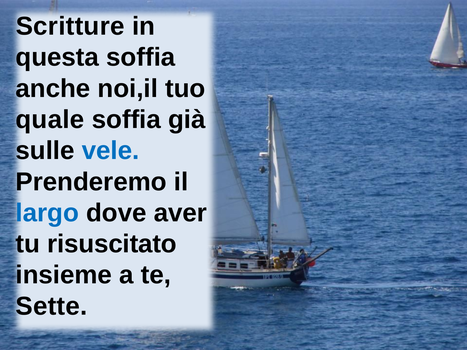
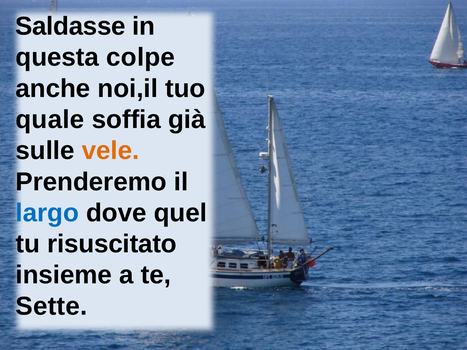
Scritture: Scritture -> Saldasse
questa soffia: soffia -> colpe
vele colour: blue -> orange
aver: aver -> quel
